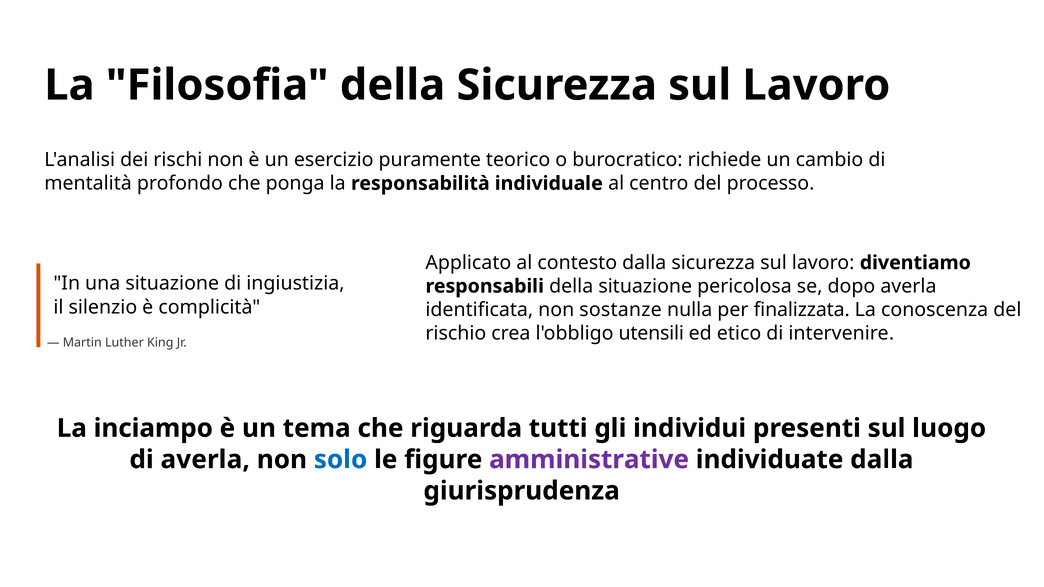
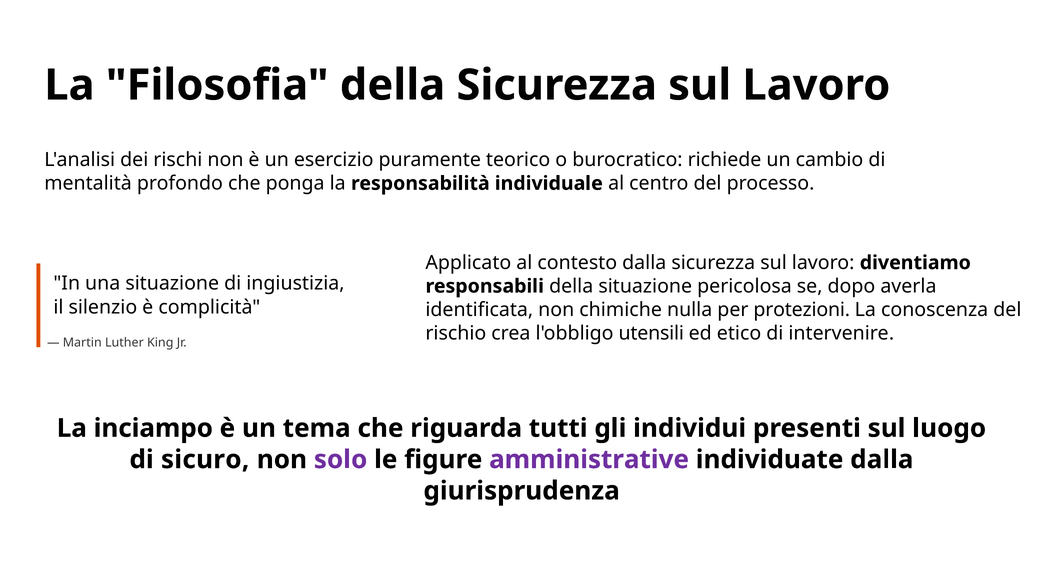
sostanze: sostanze -> chimiche
finalizzata: finalizzata -> protezioni
di averla: averla -> sicuro
solo colour: blue -> purple
